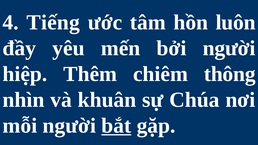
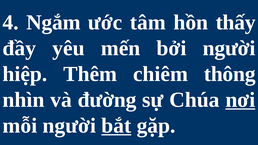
Tiếng: Tiếng -> Ngắm
luôn: luôn -> thấy
khuân: khuân -> đường
nơi underline: none -> present
